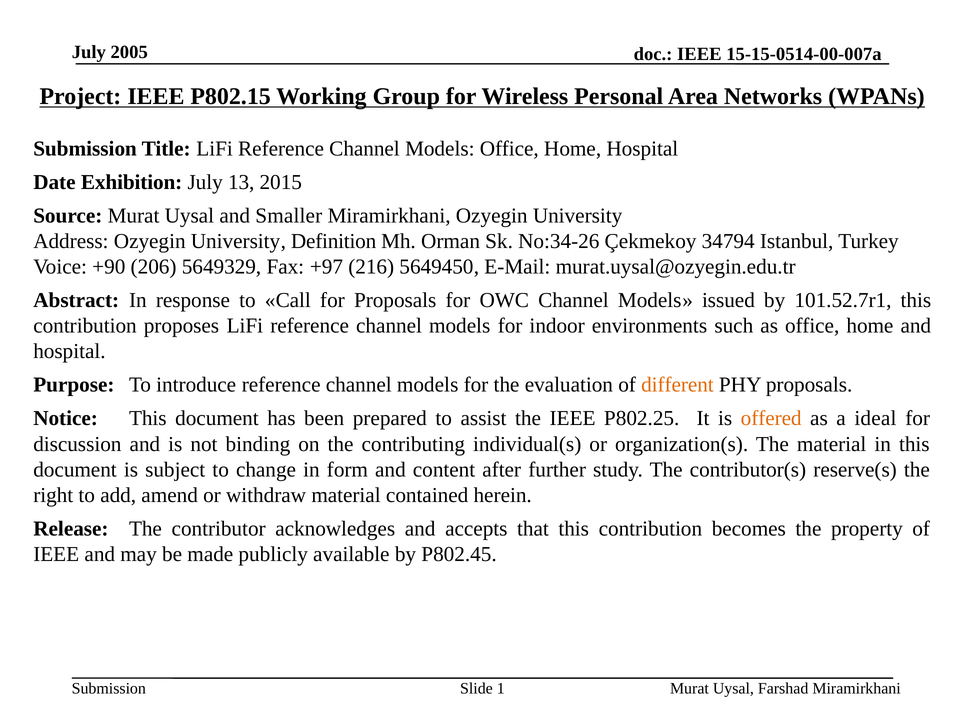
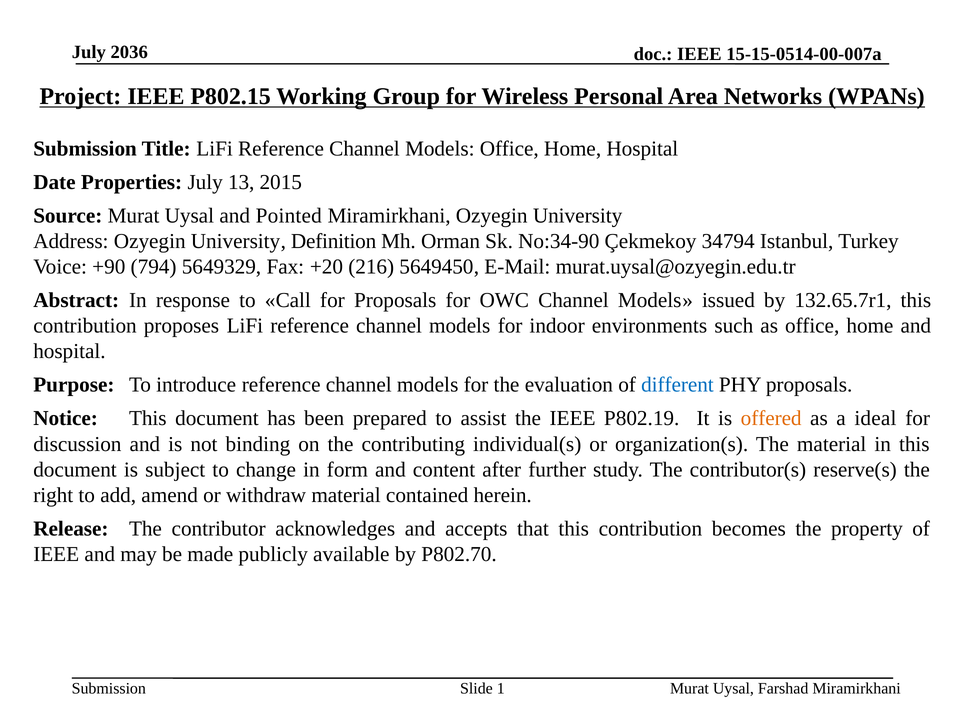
2005: 2005 -> 2036
Exhibition: Exhibition -> Properties
Smaller: Smaller -> Pointed
No:34-26: No:34-26 -> No:34-90
206: 206 -> 794
+97: +97 -> +20
101.52.7r1: 101.52.7r1 -> 132.65.7r1
different colour: orange -> blue
P802.25: P802.25 -> P802.19
P802.45: P802.45 -> P802.70
